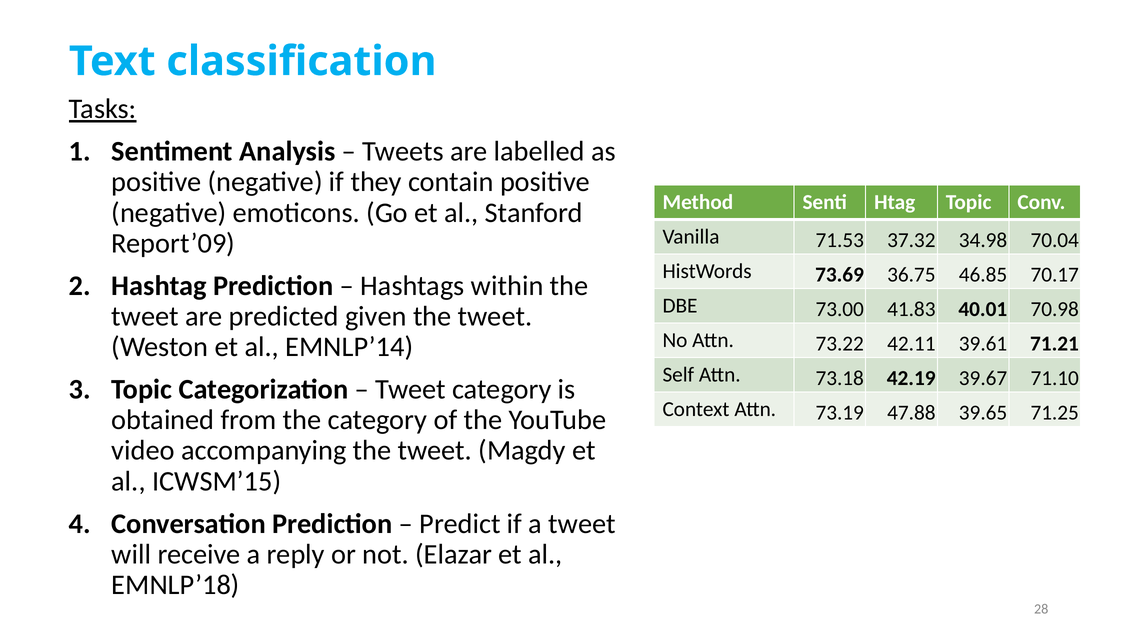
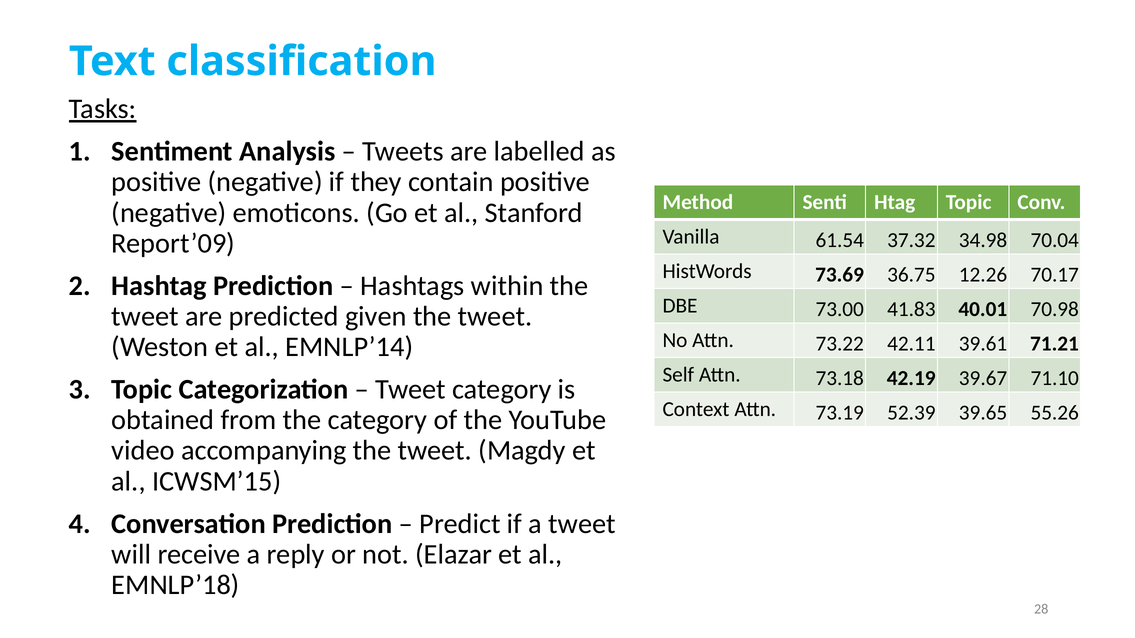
71.53: 71.53 -> 61.54
46.85: 46.85 -> 12.26
47.88: 47.88 -> 52.39
71.25: 71.25 -> 55.26
